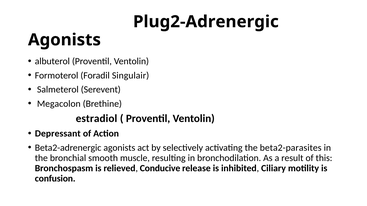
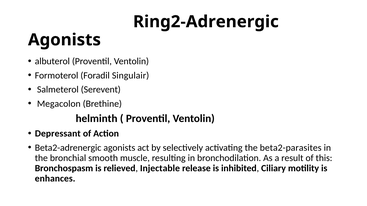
Plug2-Adrenergic: Plug2-Adrenergic -> Ring2-Adrenergic
estradiol: estradiol -> helminth
Conducive: Conducive -> Injectable
confusion: confusion -> enhances
